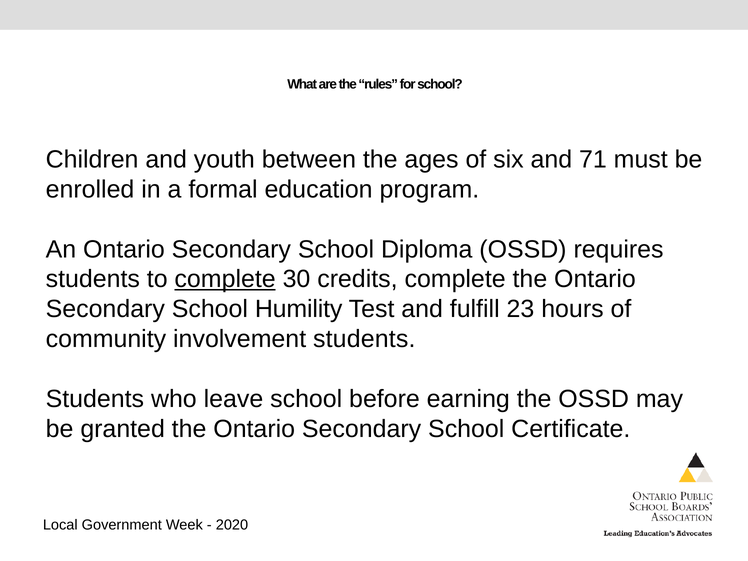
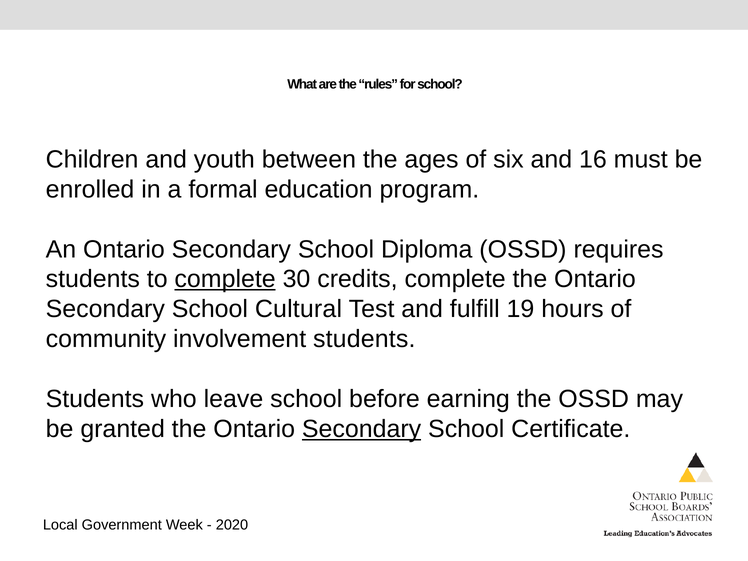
71: 71 -> 16
Humility: Humility -> Cultural
23: 23 -> 19
Secondary at (362, 429) underline: none -> present
